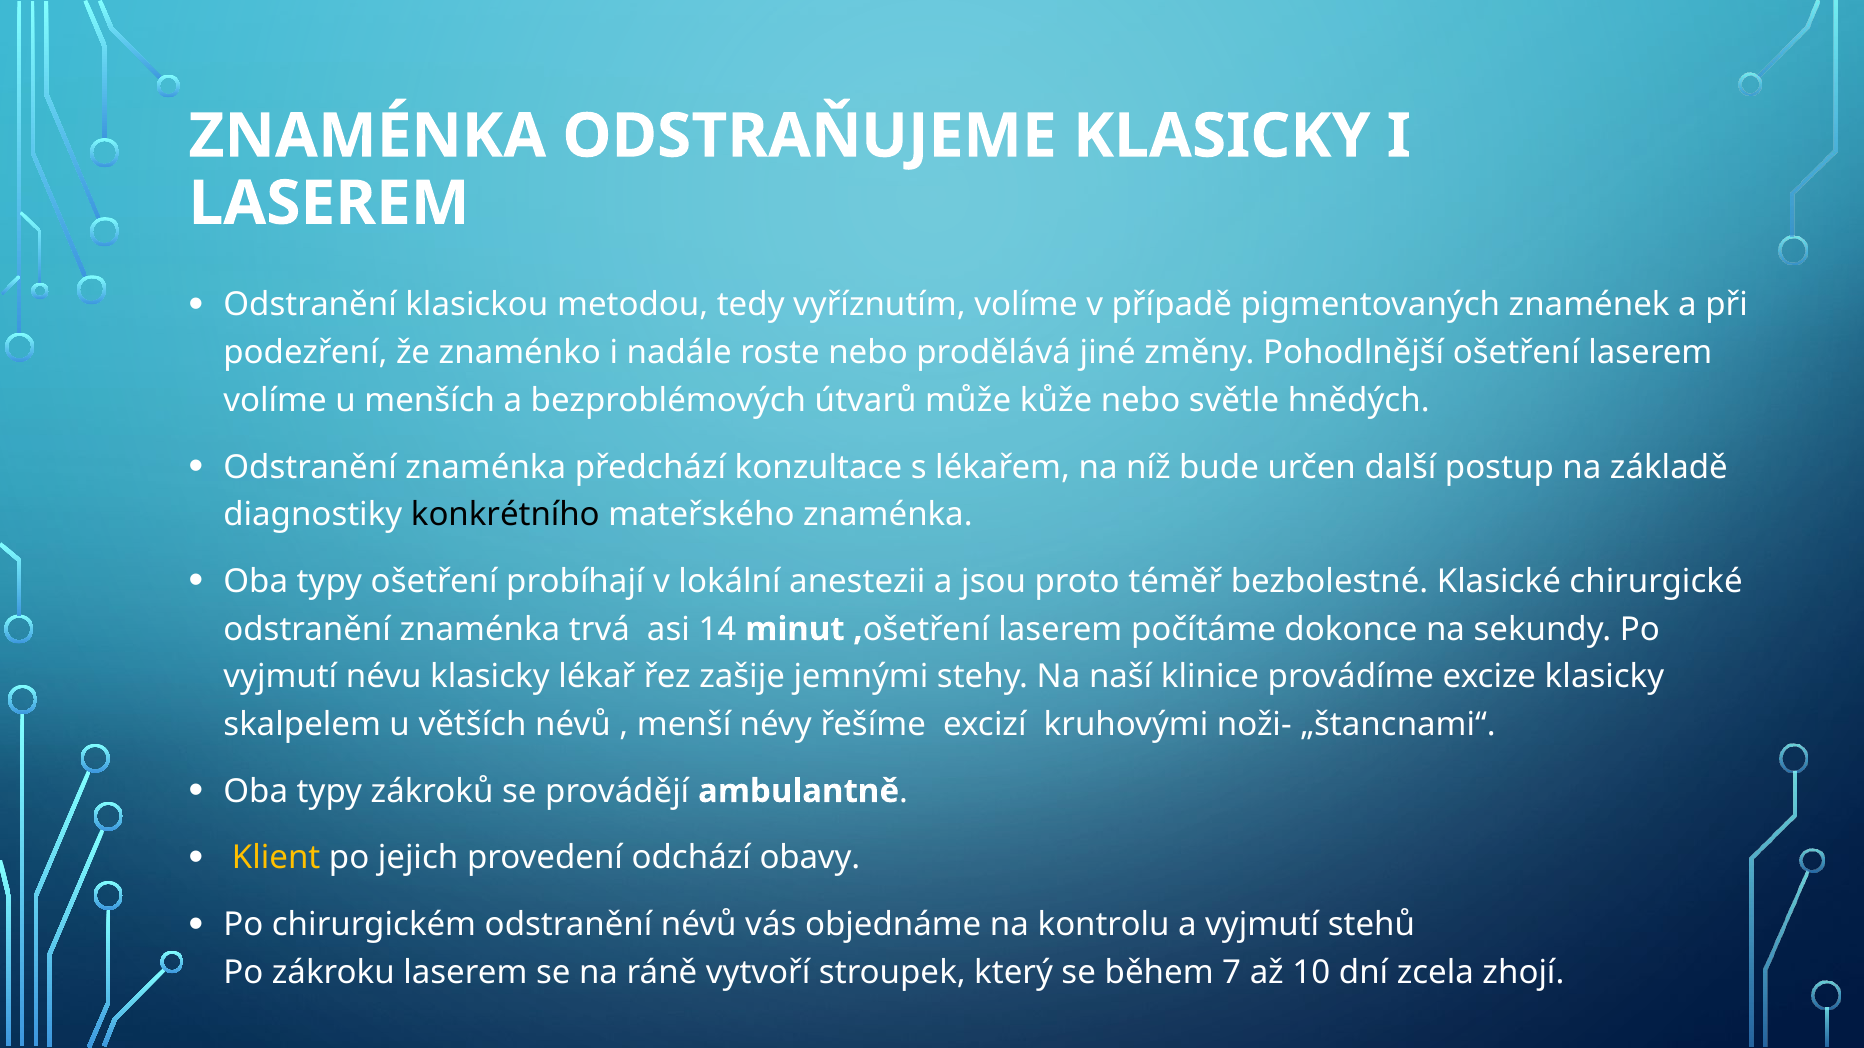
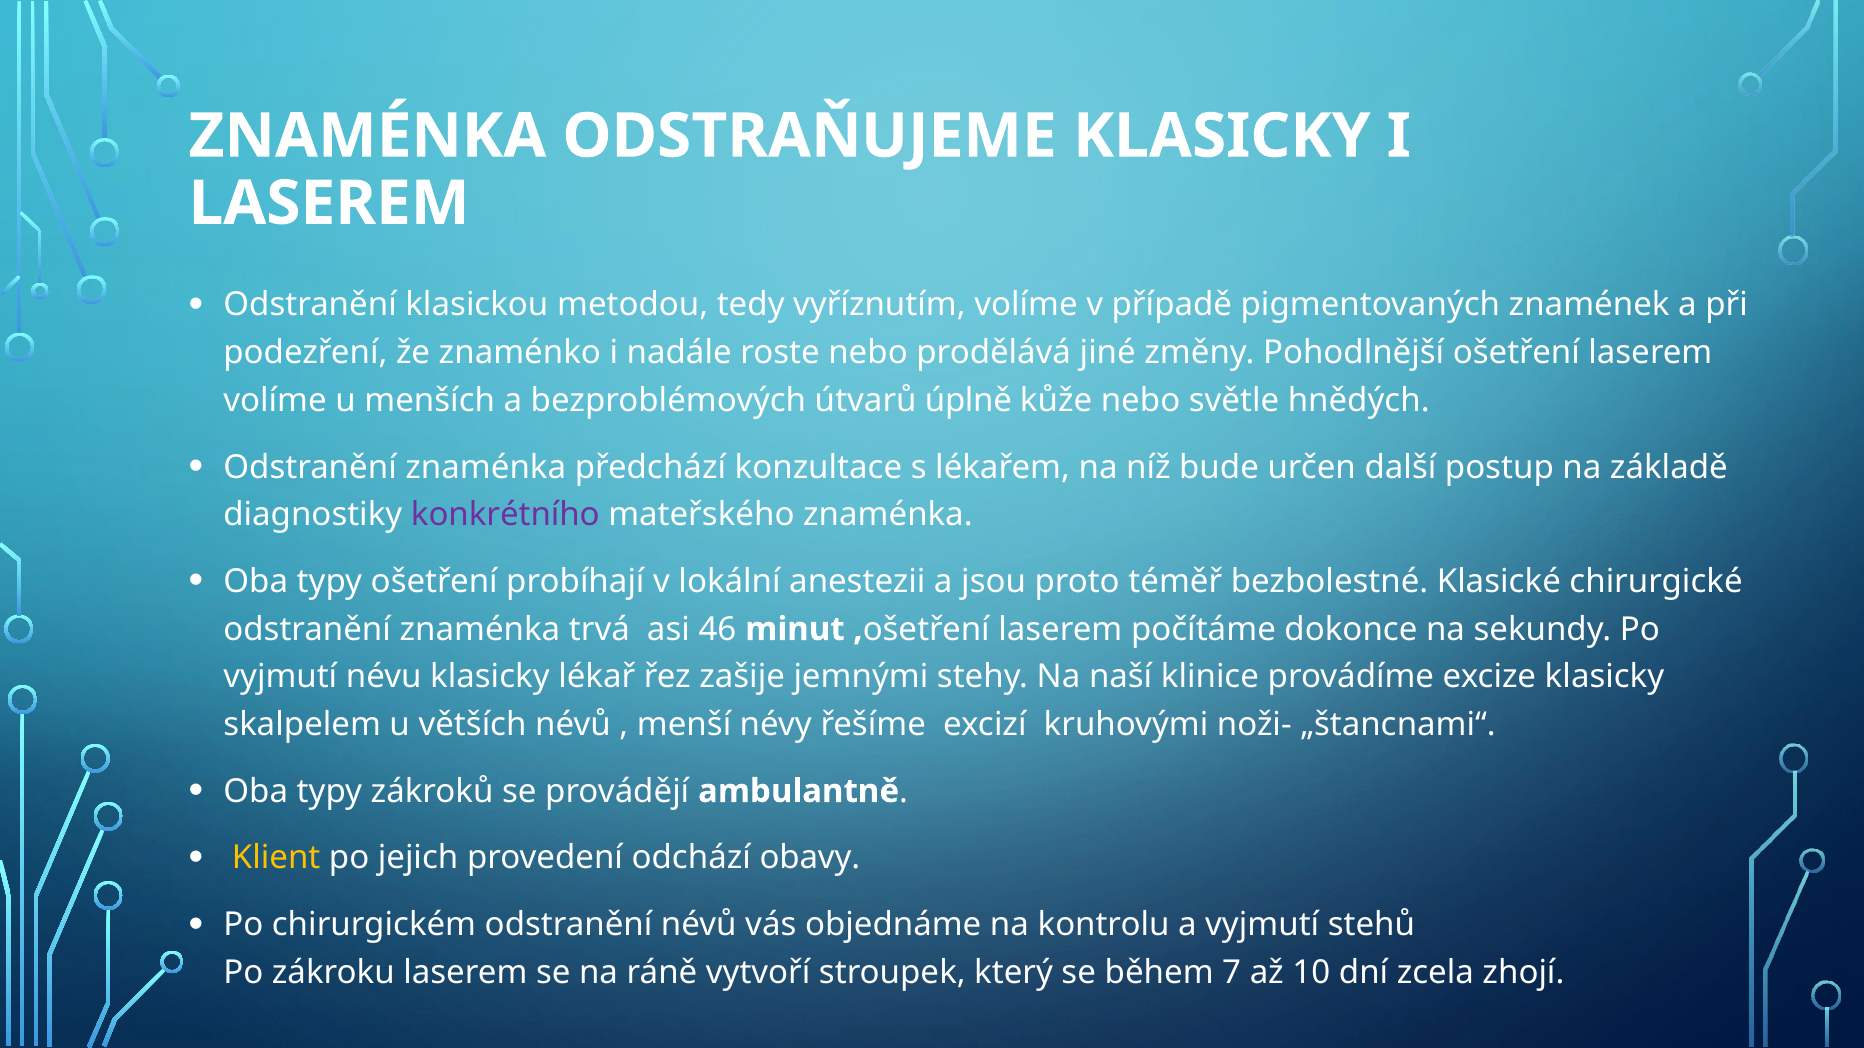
může: může -> úplně
konkrétního colour: black -> purple
14: 14 -> 46
